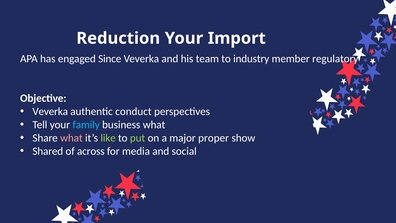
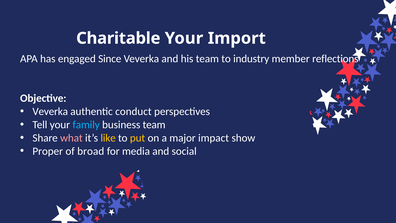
Reduction: Reduction -> Charitable
regulatory: regulatory -> reflections
business what: what -> team
like colour: light green -> yellow
put colour: light green -> yellow
proper: proper -> impact
Shared: Shared -> Proper
across: across -> broad
